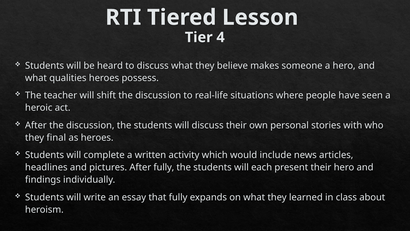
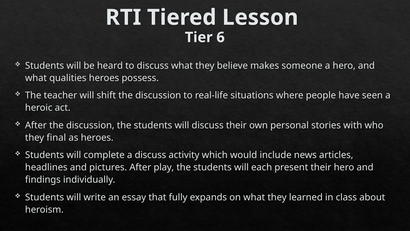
4: 4 -> 6
a written: written -> discuss
After fully: fully -> play
